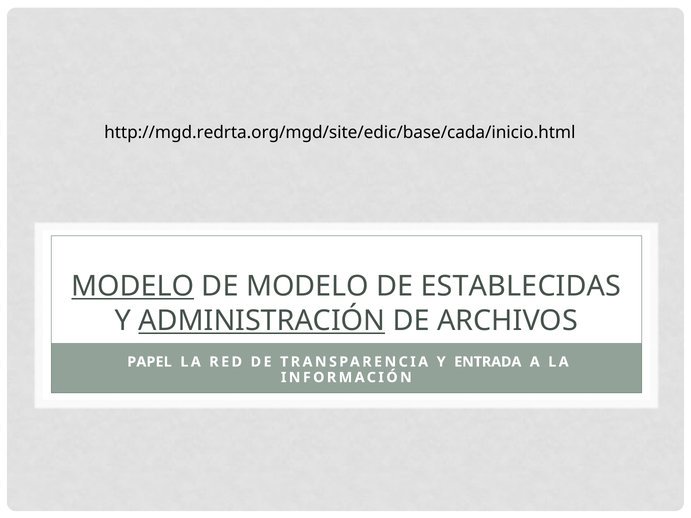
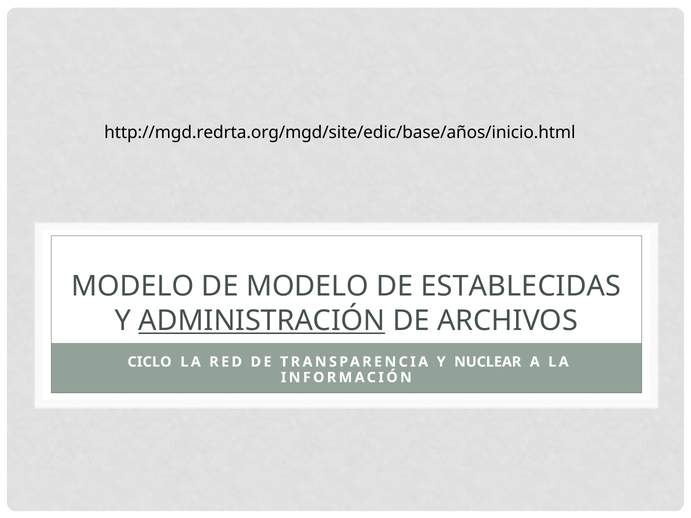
http://mgd.redrta.org/mgd/site/edic/base/cada/inicio.html: http://mgd.redrta.org/mgd/site/edic/base/cada/inicio.html -> http://mgd.redrta.org/mgd/site/edic/base/años/inicio.html
MODELO at (133, 286) underline: present -> none
PAPEL: PAPEL -> CICLO
ENTRADA: ENTRADA -> NUCLEAR
